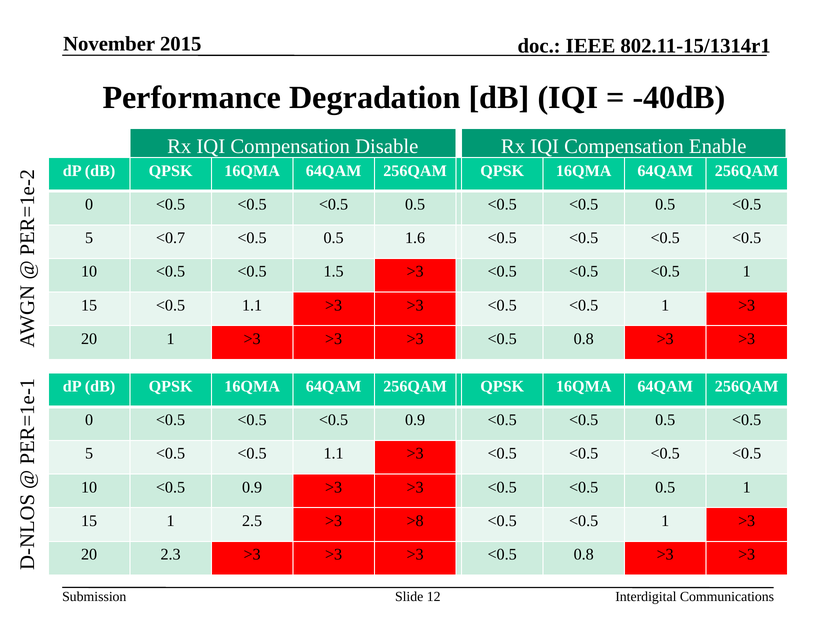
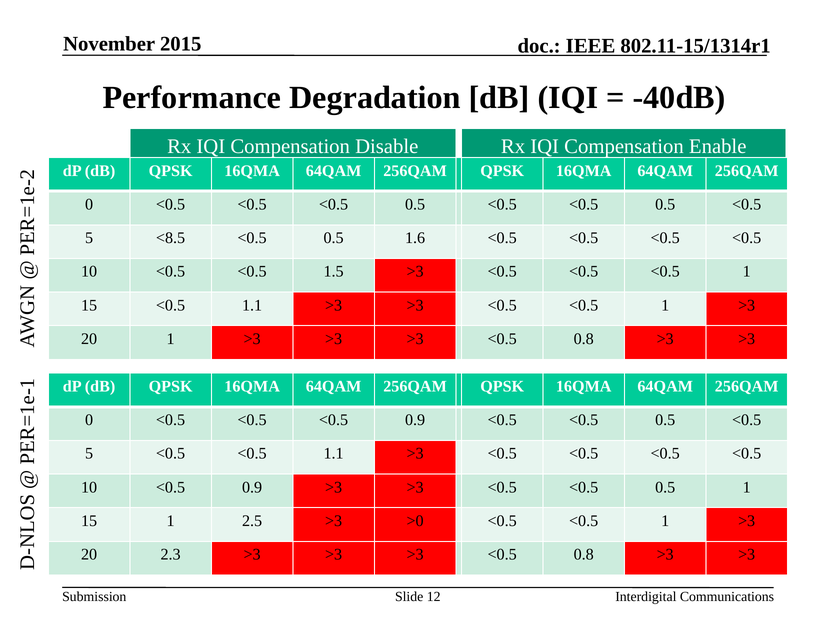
<0.7: <0.7 -> <8.5
>8: >8 -> >0
